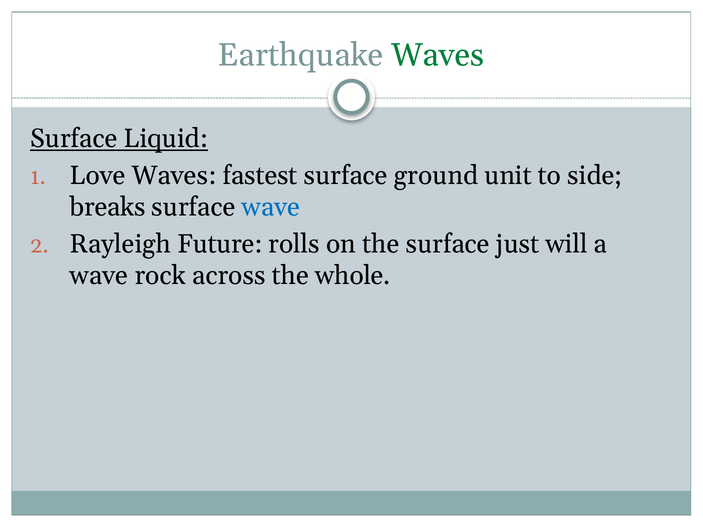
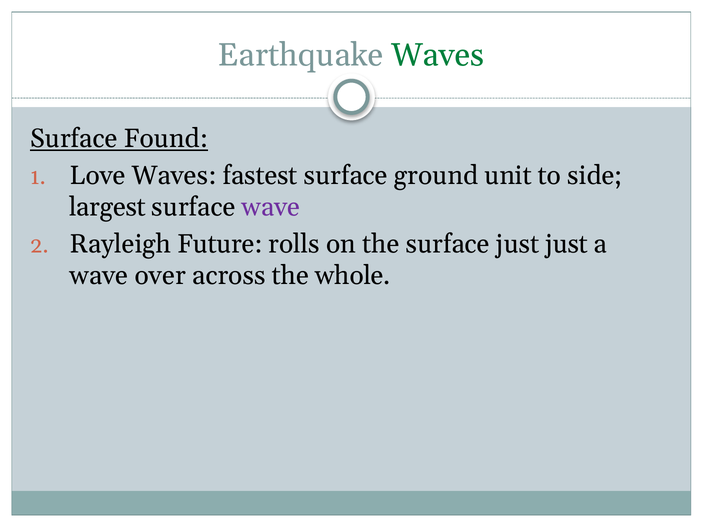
Liquid: Liquid -> Found
breaks: breaks -> largest
wave at (271, 207) colour: blue -> purple
just will: will -> just
rock: rock -> over
